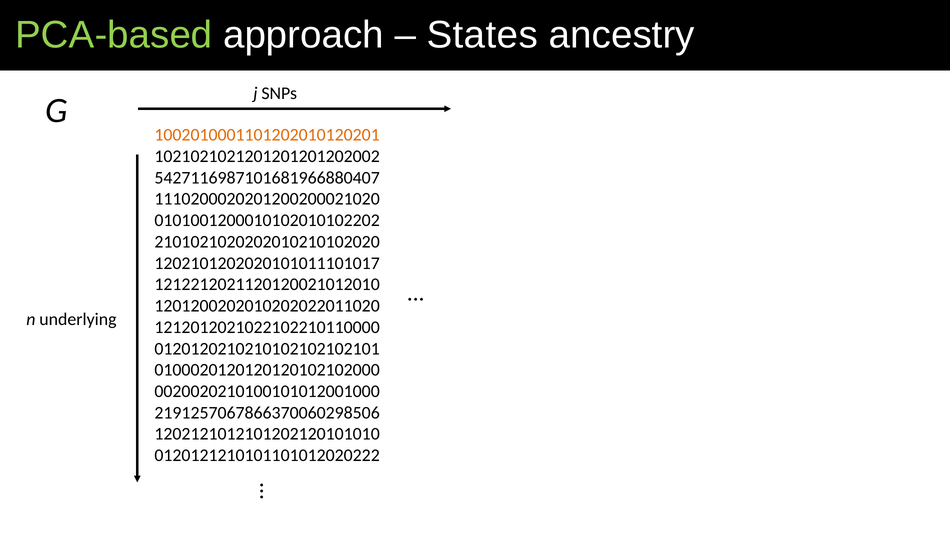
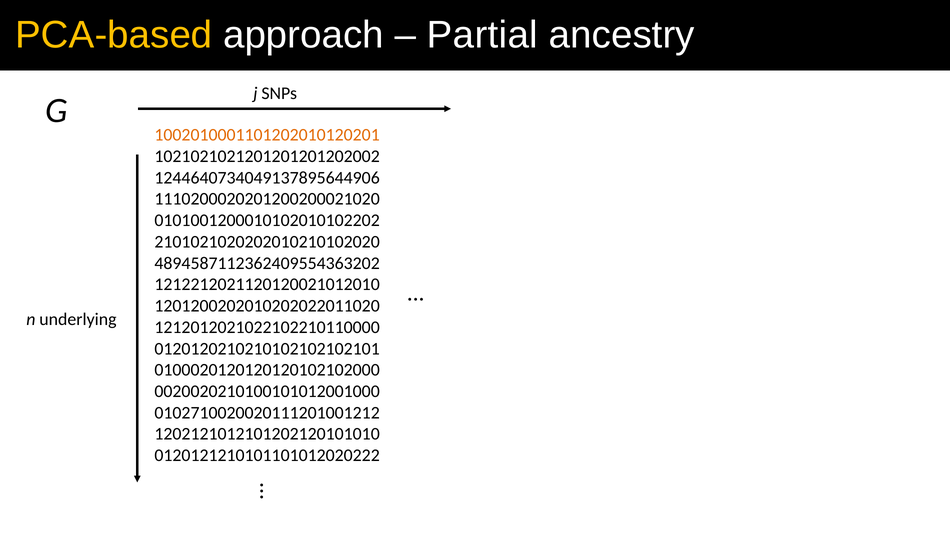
PCA-based colour: light green -> yellow
States: States -> Partial
5427116987101681966880407: 5427116987101681966880407 -> 1244640734049137895644906
1202101202020101011101017: 1202101202020101011101017 -> 4894587112362409554363202
2191257067866370060298506: 2191257067866370060298506 -> 0102710020020111201001212
